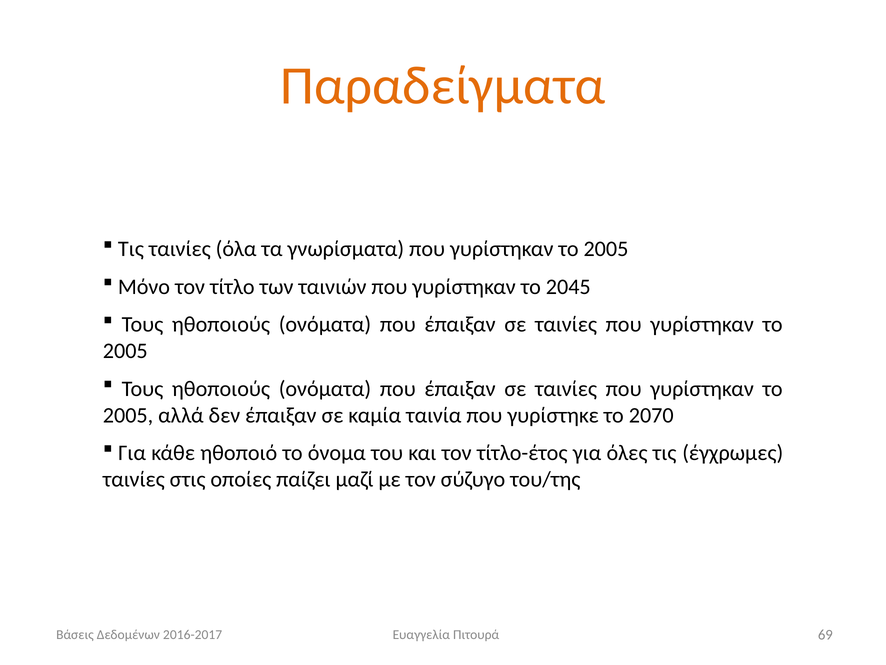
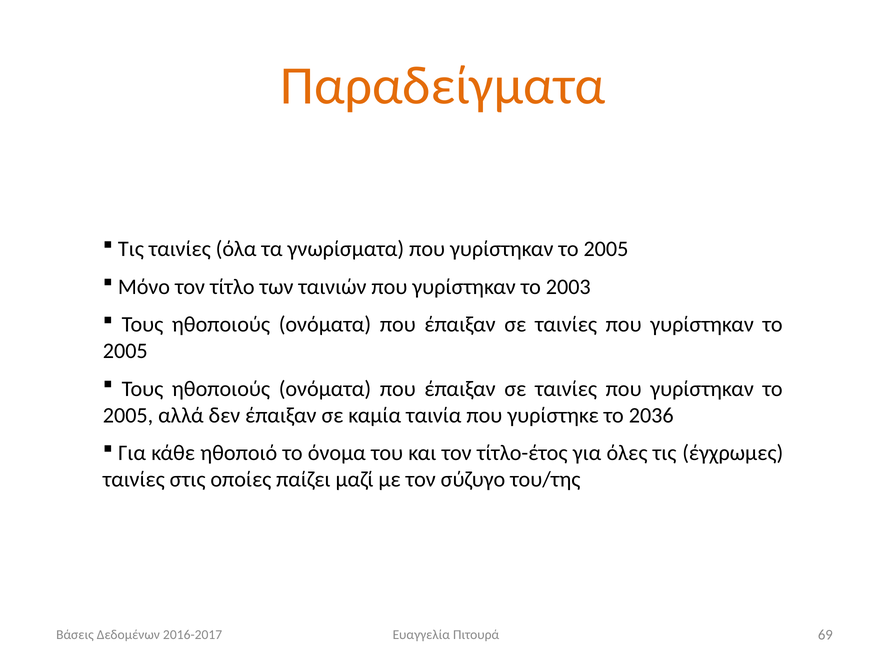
2045: 2045 -> 2003
2070: 2070 -> 2036
